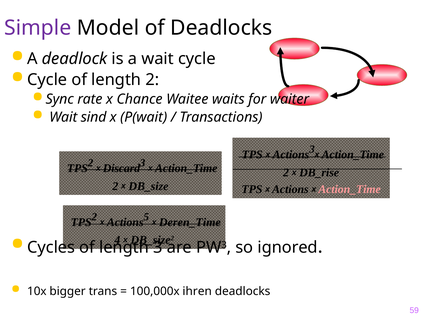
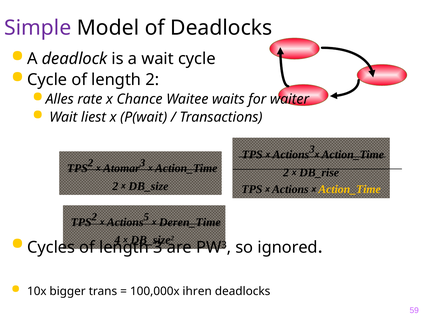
Sync: Sync -> Alles
sind: sind -> liest
Discard: Discard -> Atomar
Action_Time at (350, 190) colour: pink -> yellow
